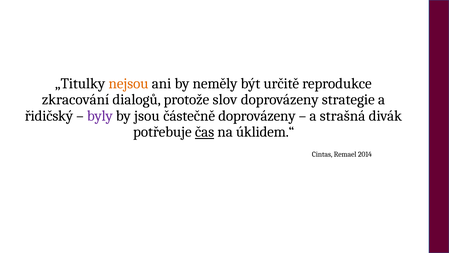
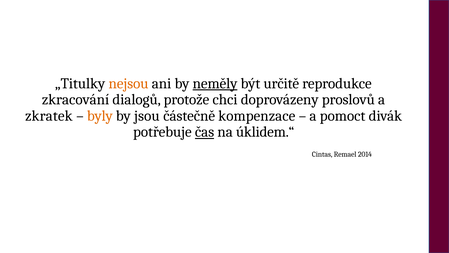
neměly underline: none -> present
slov: slov -> chci
strategie: strategie -> proslovů
řidičský: řidičský -> zkratek
byly colour: purple -> orange
částečně doprovázeny: doprovázeny -> kompenzace
strašná: strašná -> pomoct
